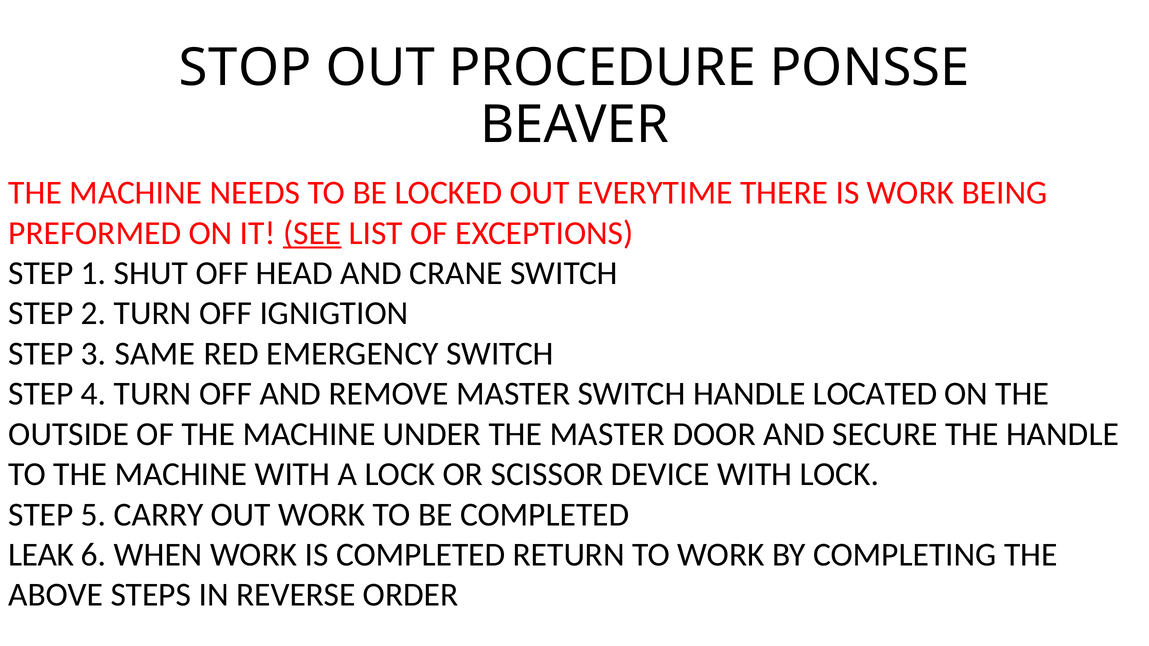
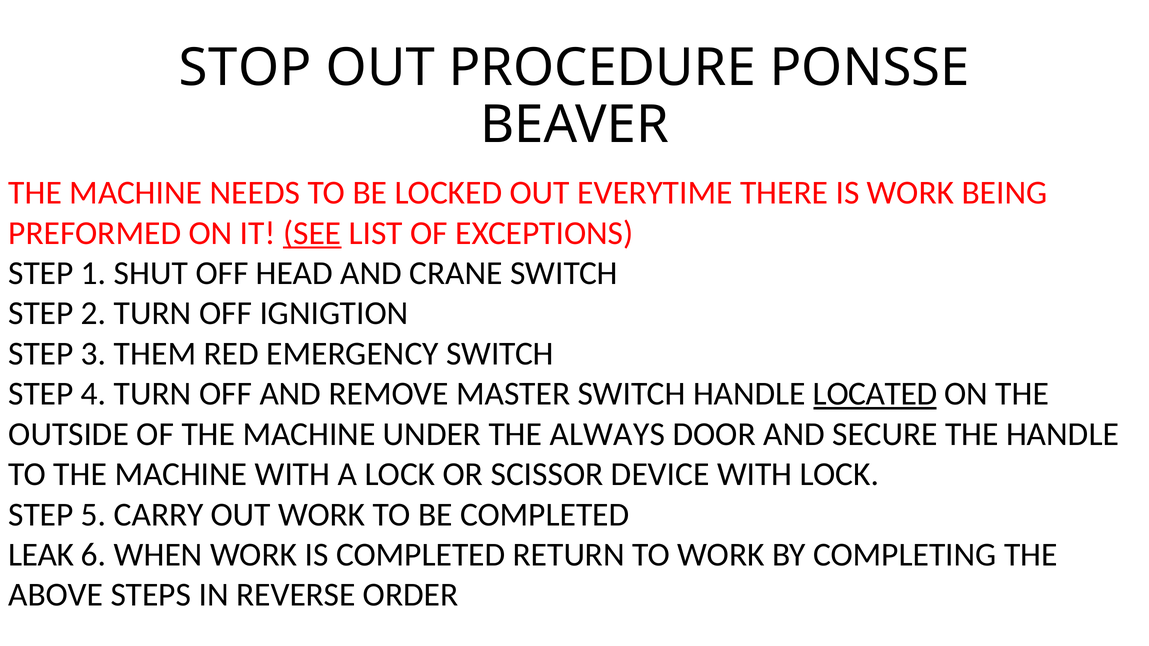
SAME: SAME -> THEM
LOCATED underline: none -> present
THE MASTER: MASTER -> ALWAYS
